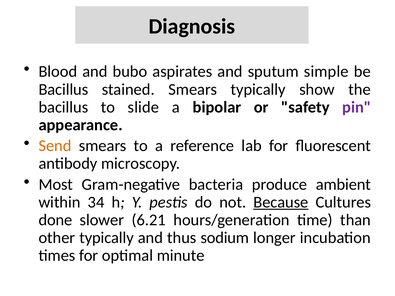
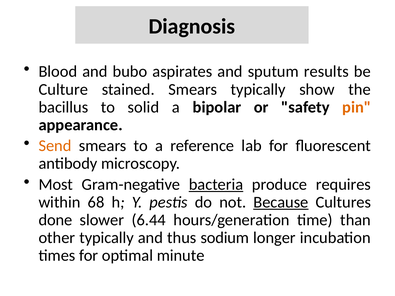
simple: simple -> results
Bacillus at (63, 89): Bacillus -> Culture
slide: slide -> solid
pin colour: purple -> orange
bacteria underline: none -> present
ambient: ambient -> requires
34: 34 -> 68
6.21: 6.21 -> 6.44
